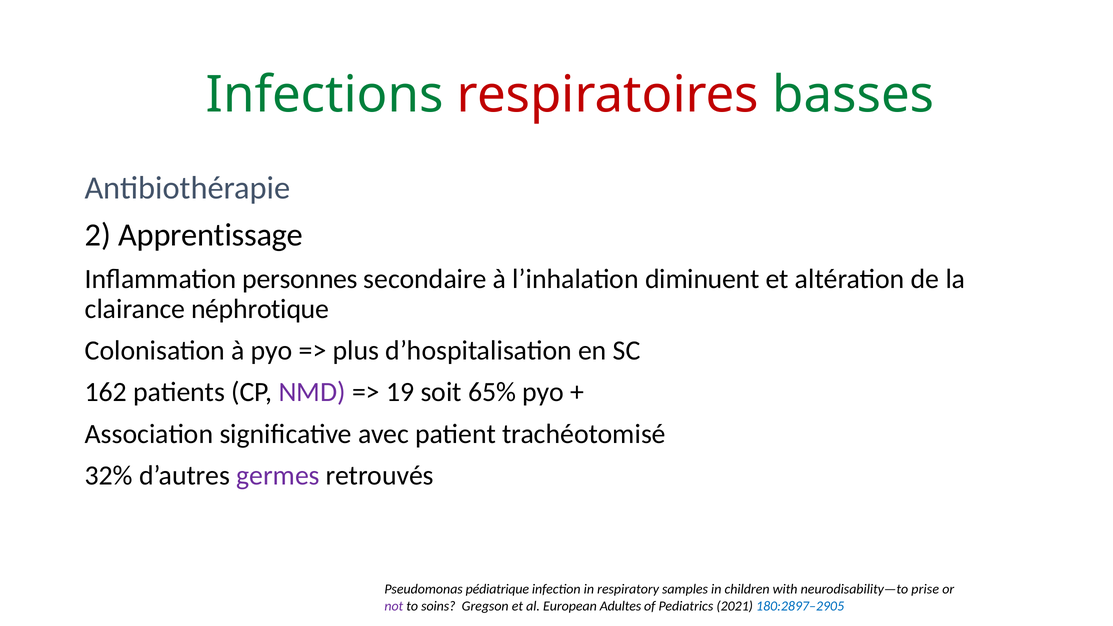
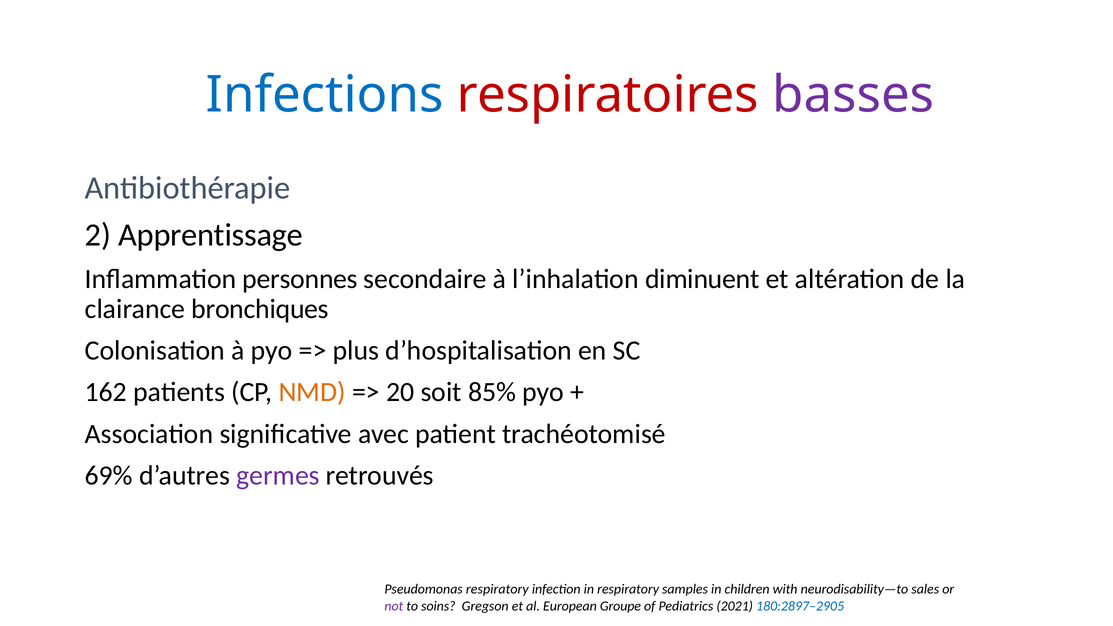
Infections colour: green -> blue
basses colour: green -> purple
néphrotique: néphrotique -> bronchiques
NMD colour: purple -> orange
19: 19 -> 20
65%: 65% -> 85%
32%: 32% -> 69%
Pseudomonas pédiatrique: pédiatrique -> respiratory
prise: prise -> sales
Adultes: Adultes -> Groupe
